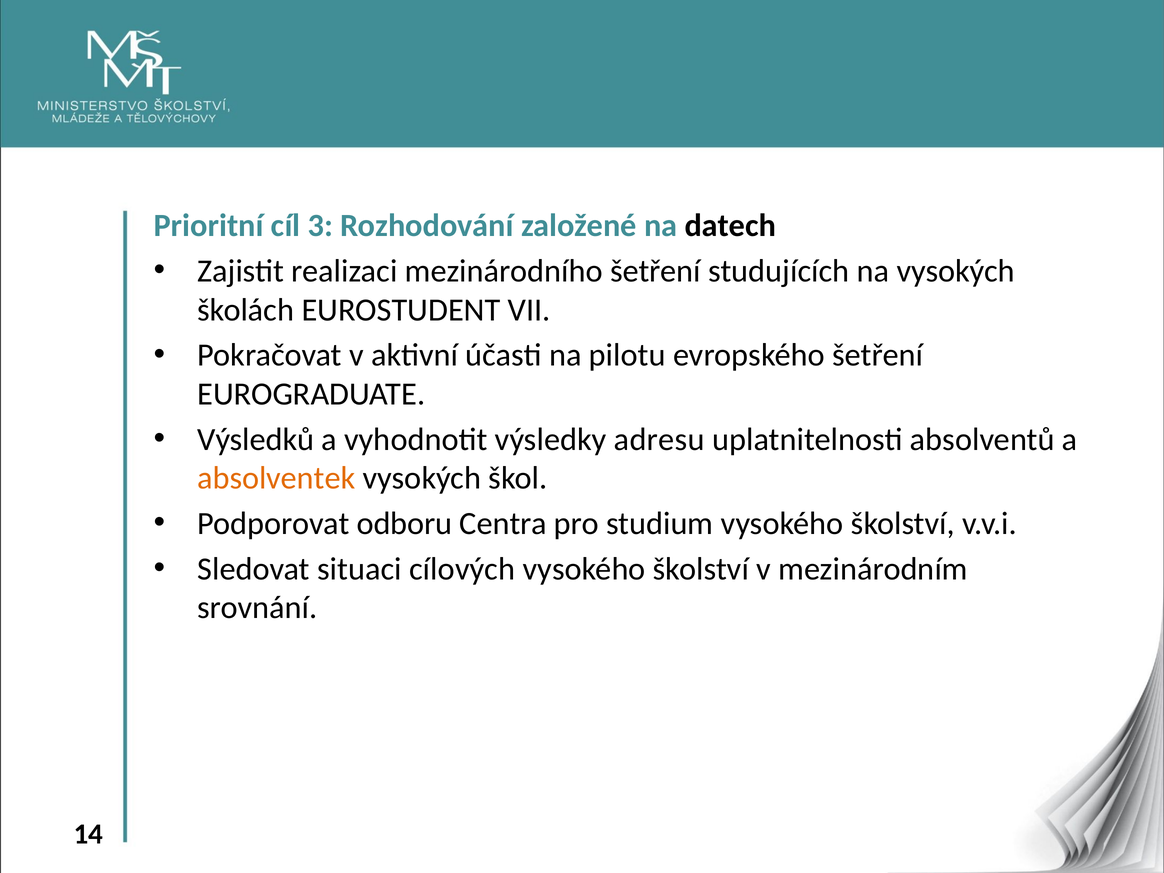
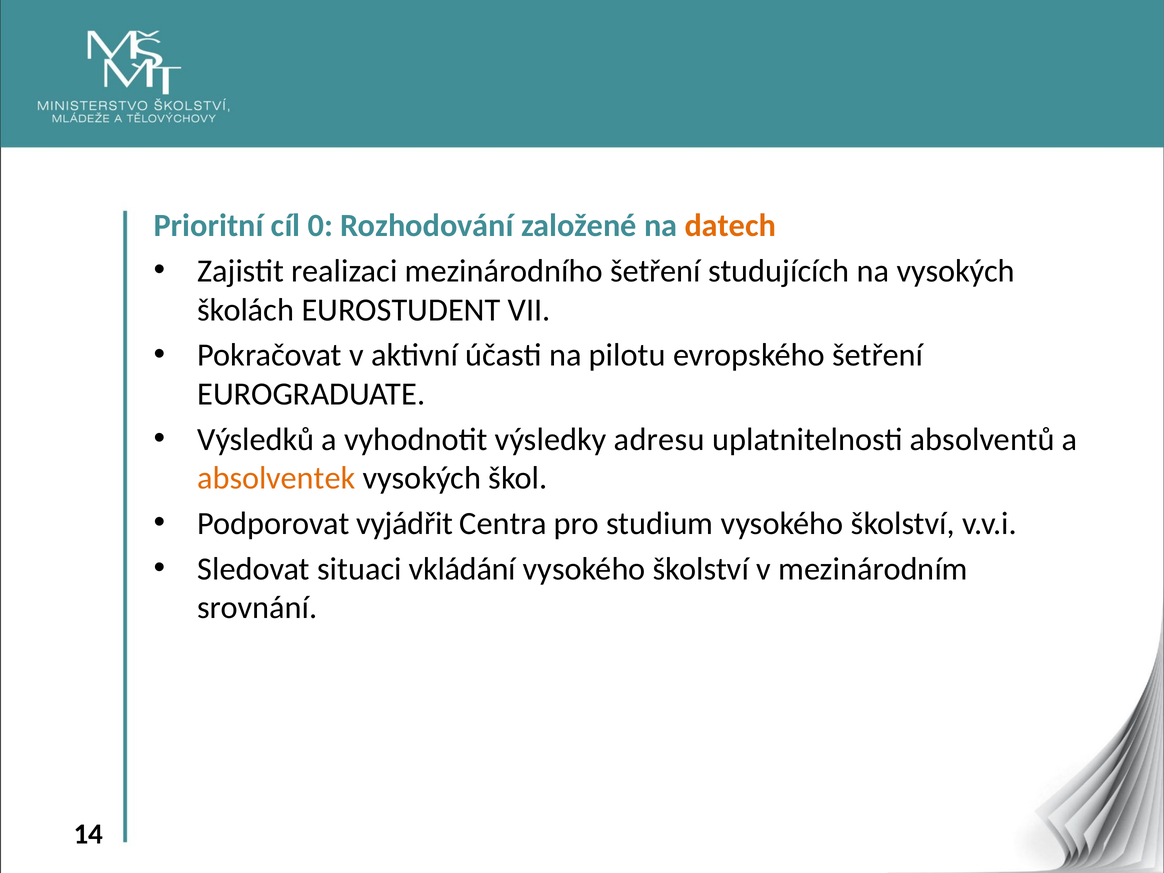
3: 3 -> 0
datech colour: black -> orange
odboru: odboru -> vyjádřit
cílových: cílových -> vkládání
